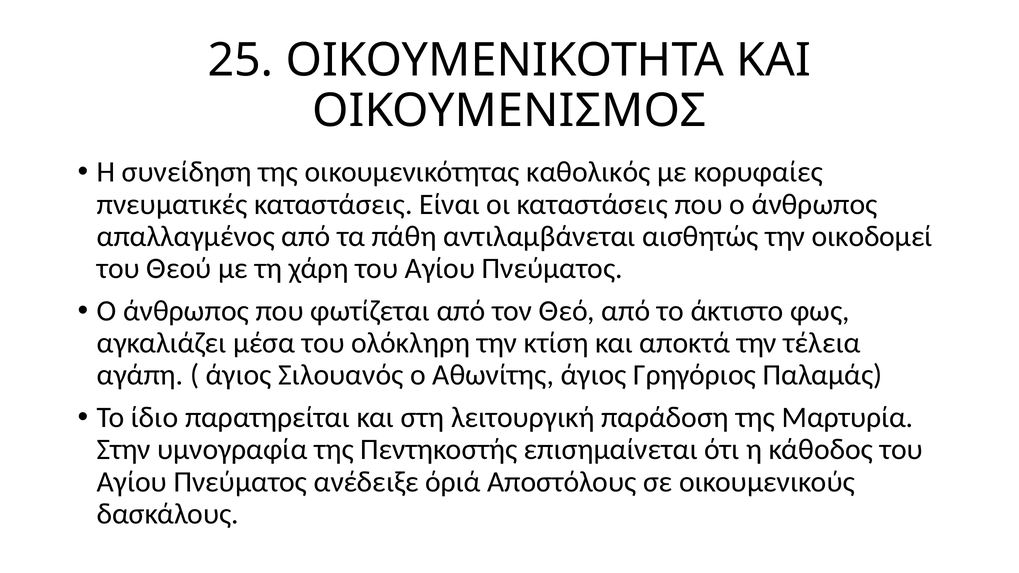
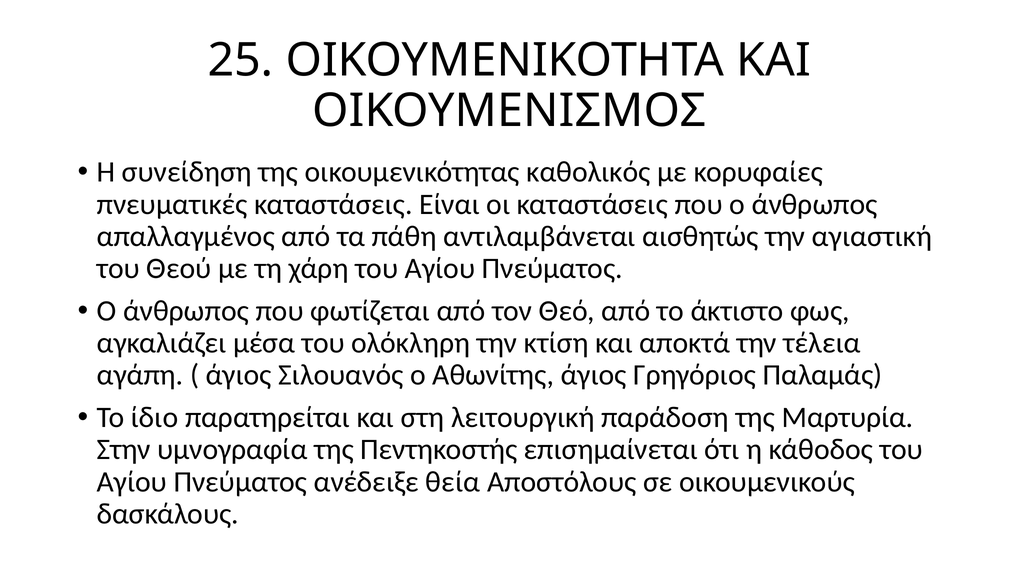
οικοδομεί: οικοδομεί -> αγιαστική
όριά: όριά -> θεία
